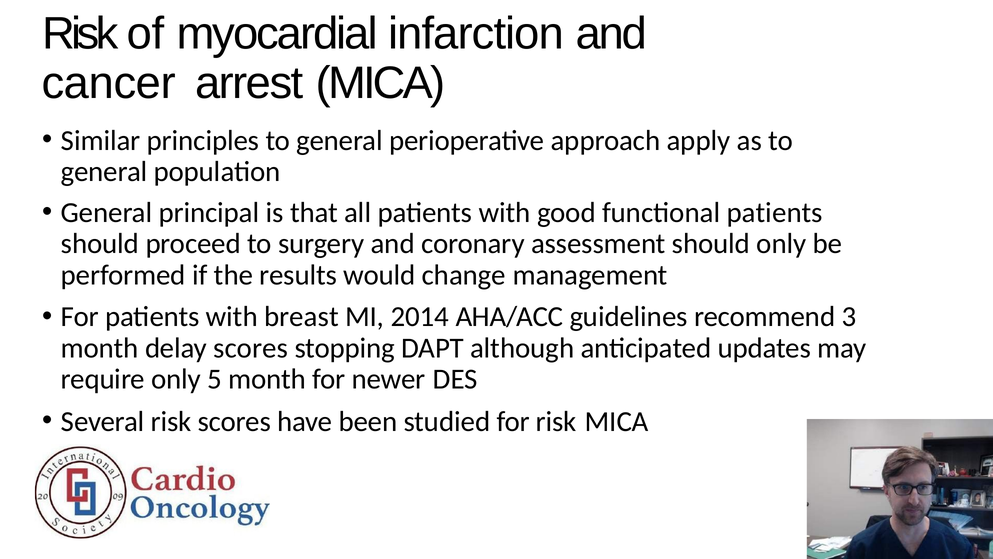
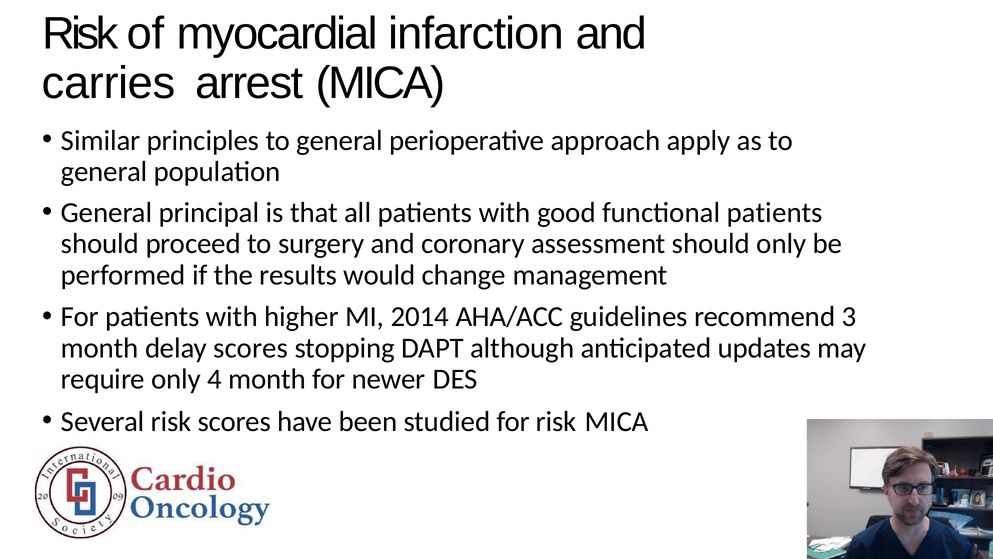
cancer: cancer -> carries
breast: breast -> higher
5: 5 -> 4
